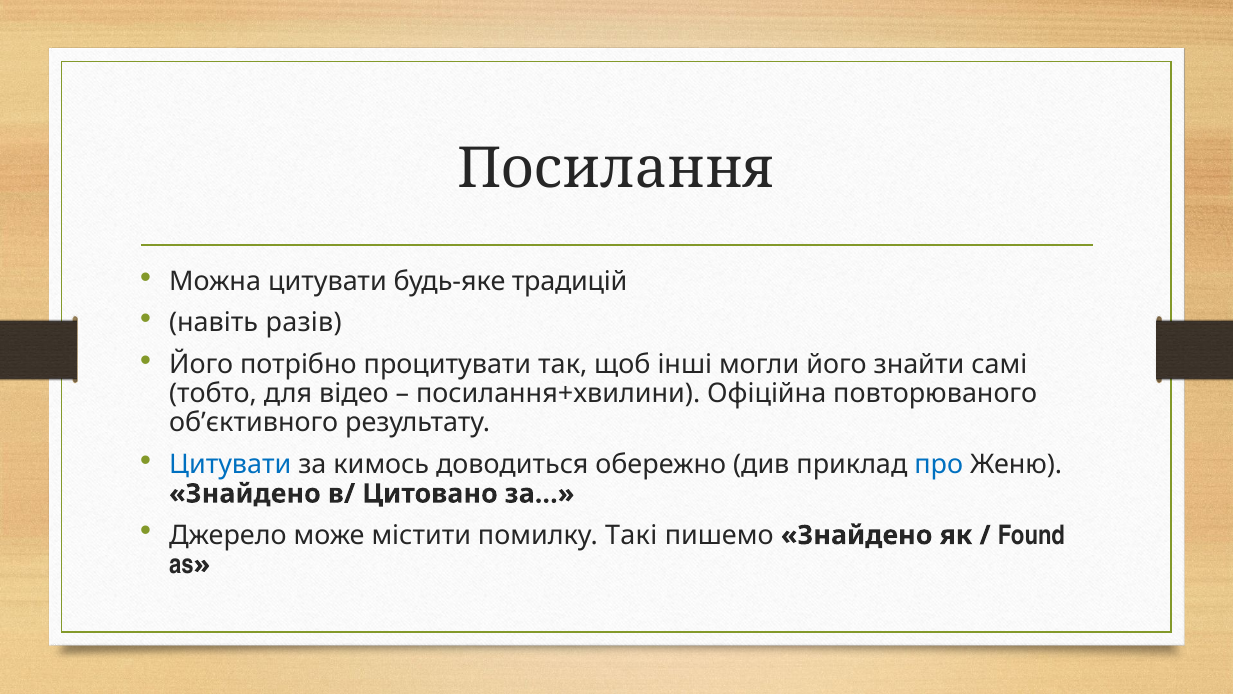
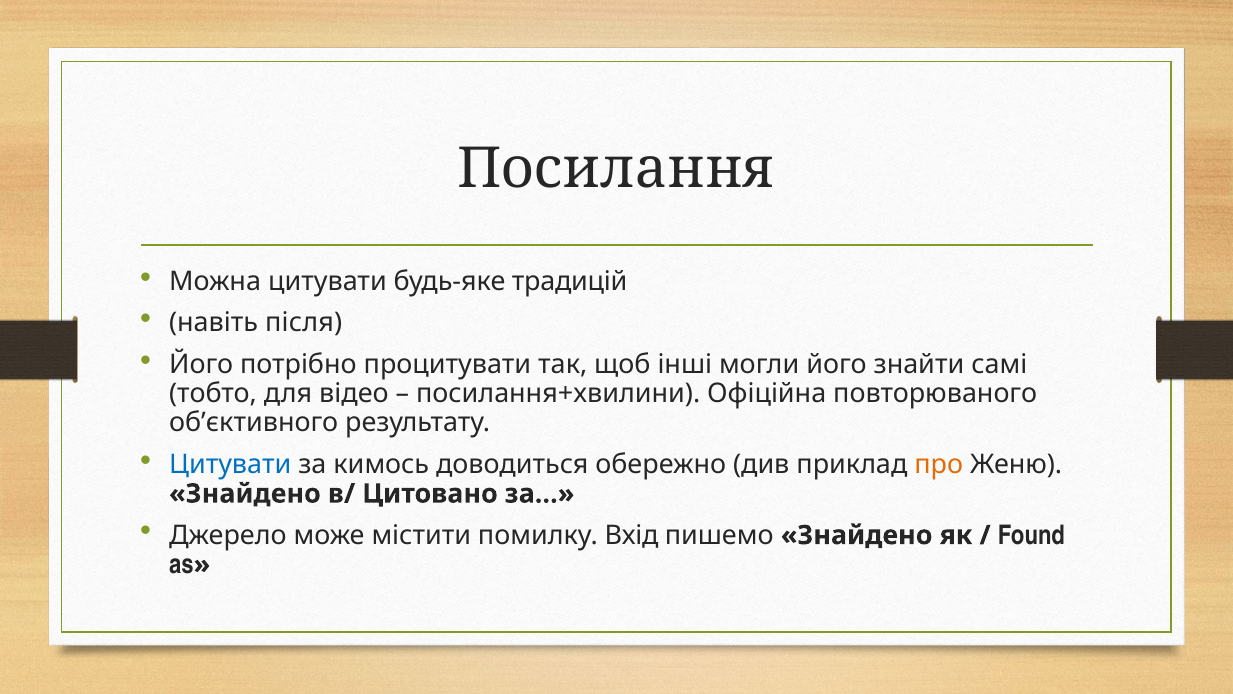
разів: разів -> після
про colour: blue -> orange
Такі: Такі -> Вхід
